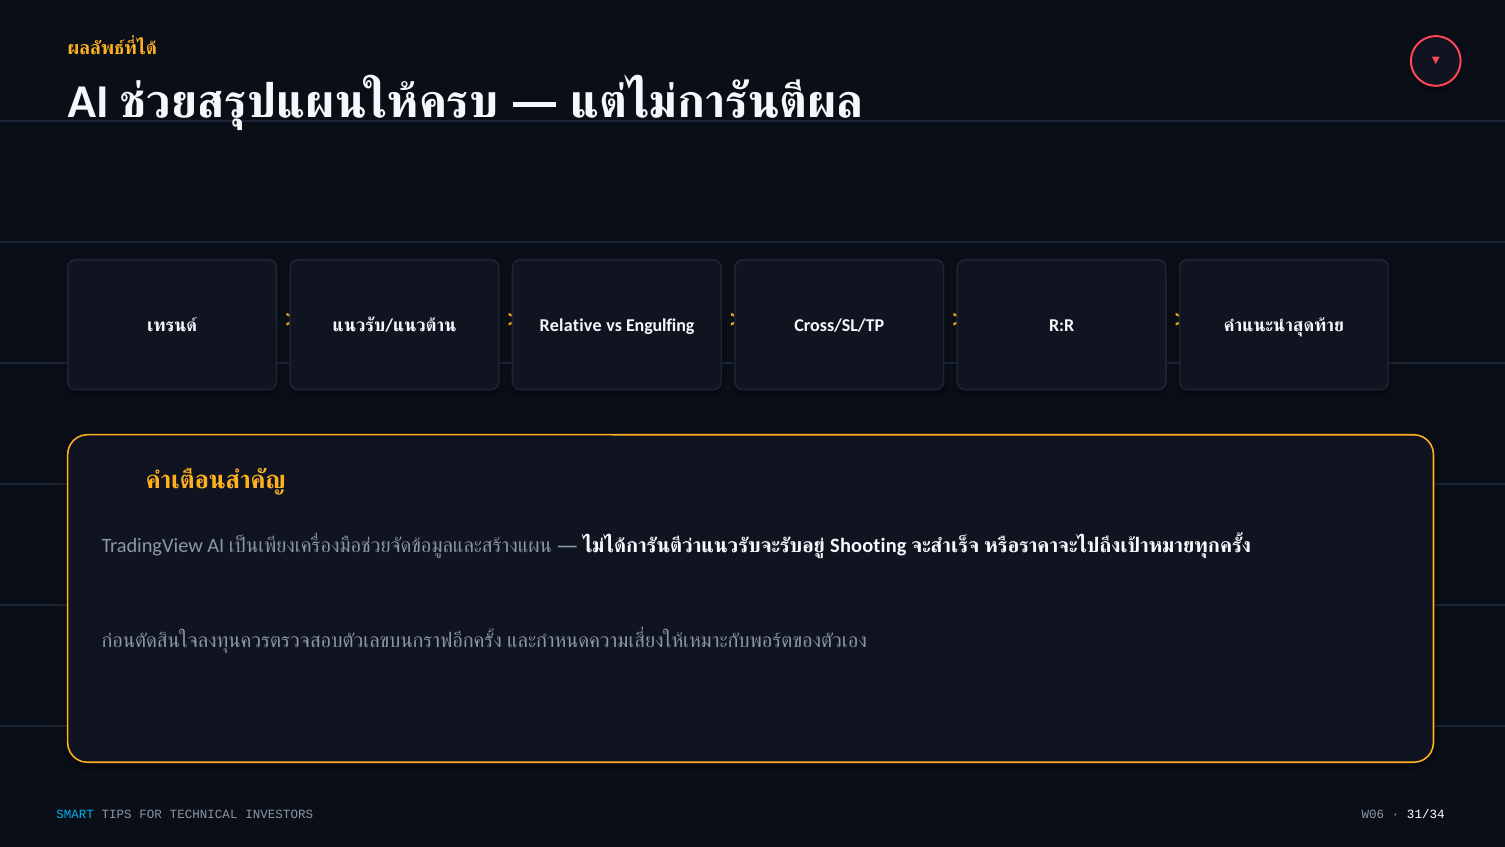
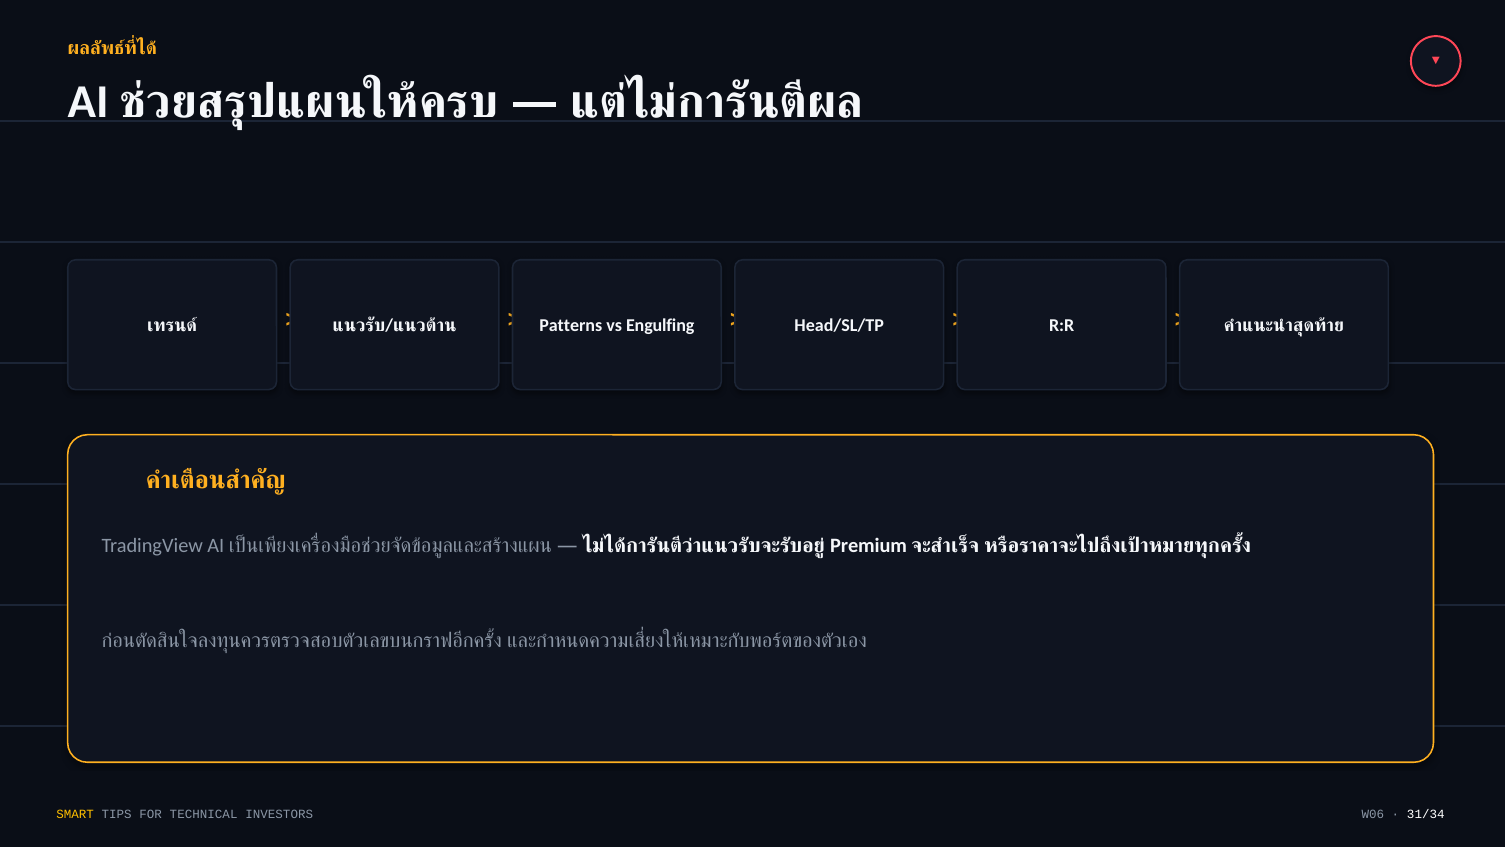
Relative: Relative -> Patterns
Cross/SL/TP: Cross/SL/TP -> Head/SL/TP
Shooting: Shooting -> Premium
SMART colour: light blue -> yellow
